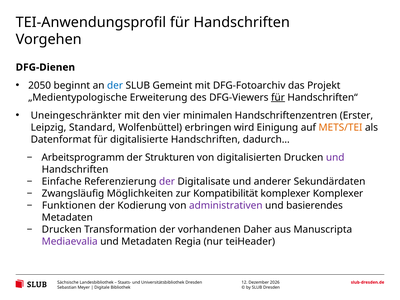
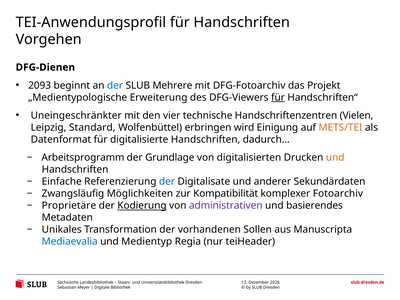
2050: 2050 -> 2093
Gemeint: Gemeint -> Mehrere
minimalen: minimalen -> technische
Erster: Erster -> Vielen
Strukturen: Strukturen -> Grundlage
und at (335, 158) colour: purple -> orange
der at (167, 182) colour: purple -> blue
komplexer Komplexer: Komplexer -> Fotoarchiv
Funktionen: Funktionen -> Proprietäre
Kodierung underline: none -> present
Drucken at (62, 230): Drucken -> Unikales
Daher: Daher -> Sollen
Mediaevalia colour: purple -> blue
und Metadaten: Metadaten -> Medientyp
